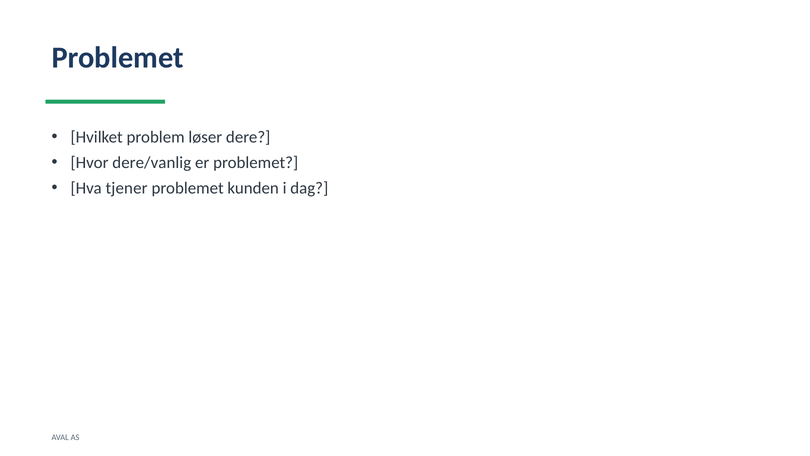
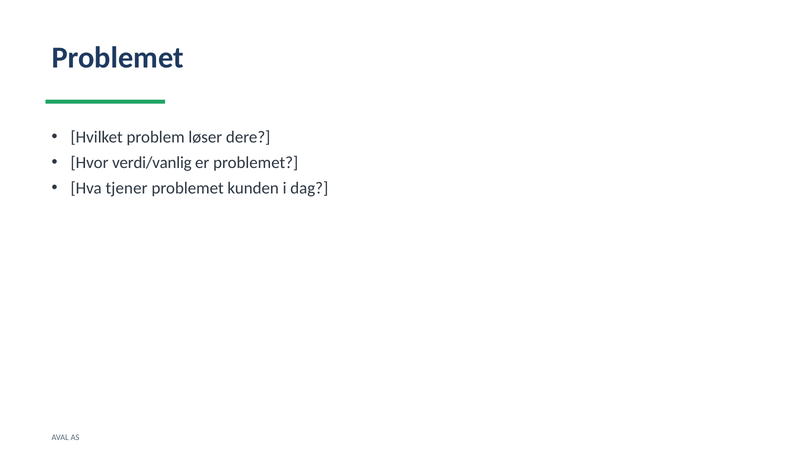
dere/vanlig: dere/vanlig -> verdi/vanlig
